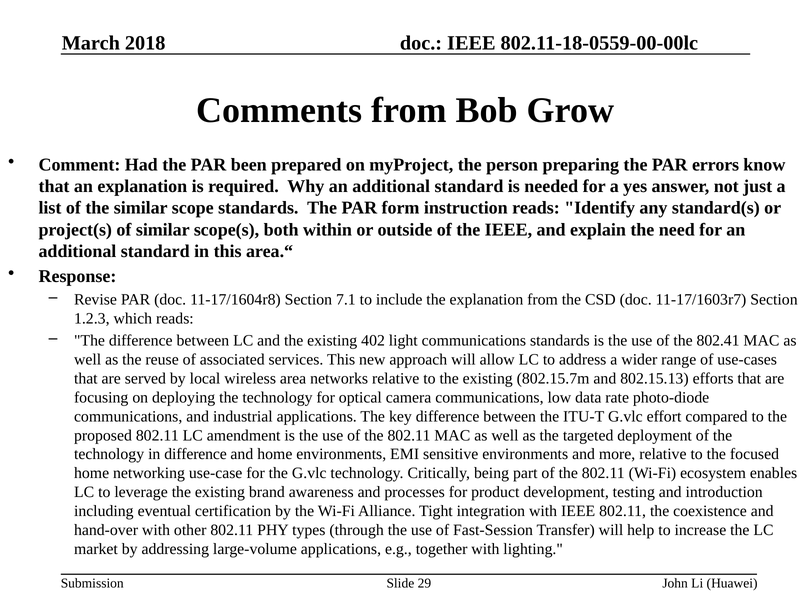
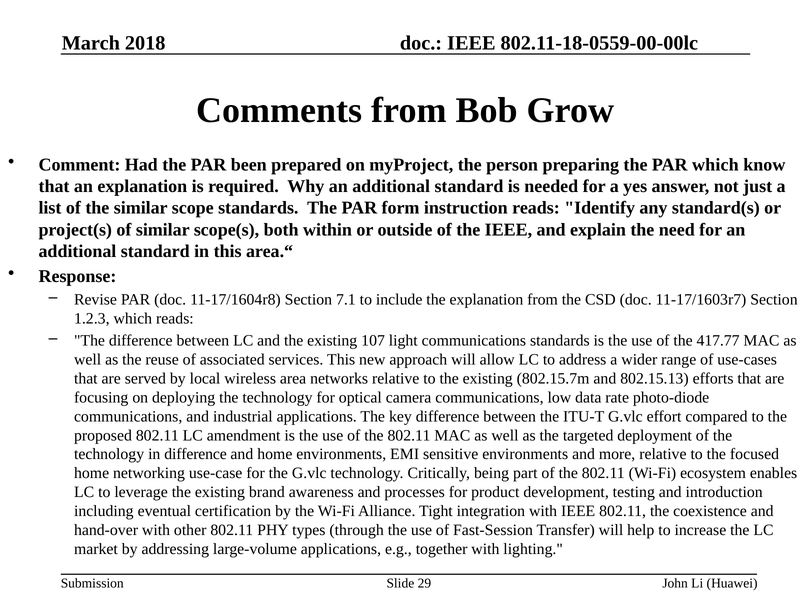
PAR errors: errors -> which
402: 402 -> 107
802.41: 802.41 -> 417.77
